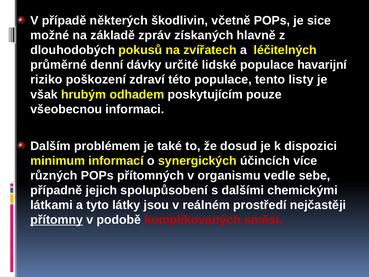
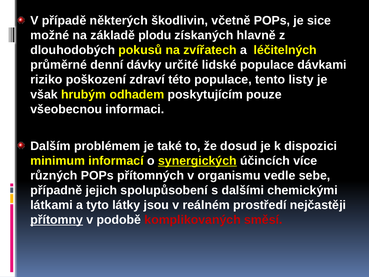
zpráv: zpráv -> plodu
havarijní: havarijní -> dávkami
synergických underline: none -> present
